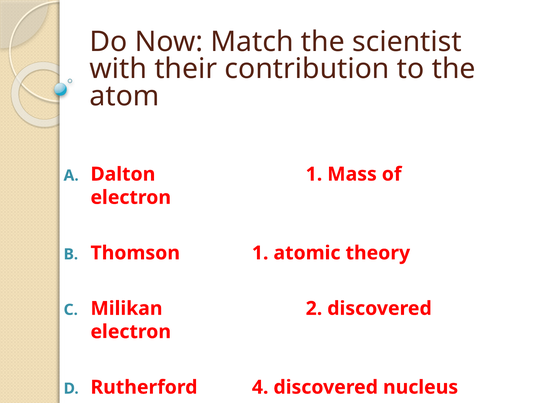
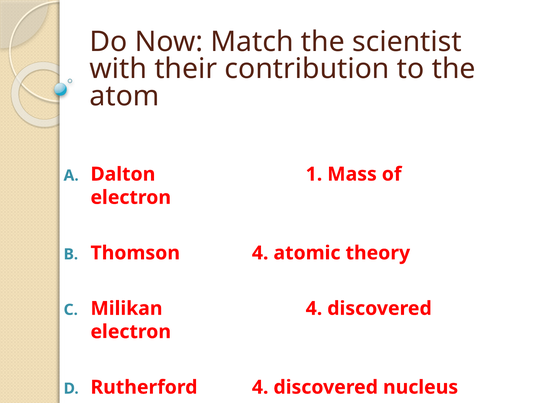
Thomson 1: 1 -> 4
Milikan 2: 2 -> 4
